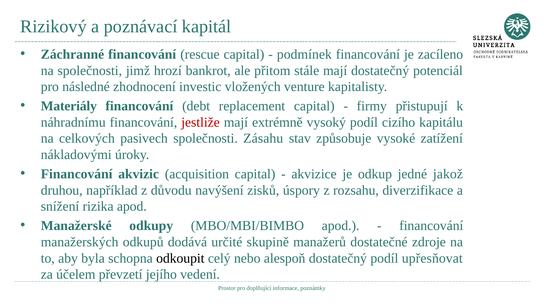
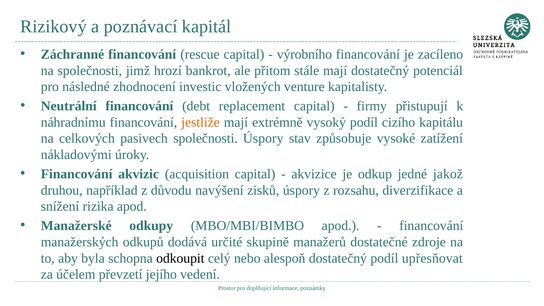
podmínek: podmínek -> výrobního
Materiály: Materiály -> Neutrální
jestliže colour: red -> orange
společnosti Zásahu: Zásahu -> Úspory
